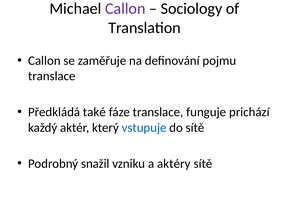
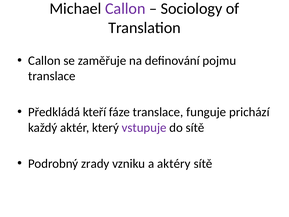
také: také -> kteří
vstupuje colour: blue -> purple
snažil: snažil -> zrady
